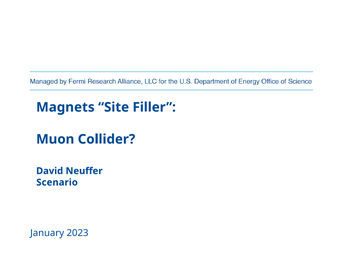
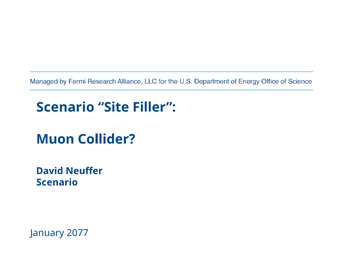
Magnets at (65, 107): Magnets -> Scenario
2023: 2023 -> 2077
